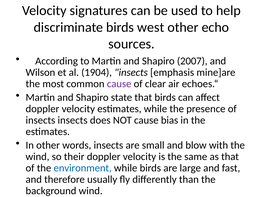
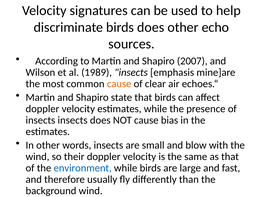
birds west: west -> does
1904: 1904 -> 1989
cause at (119, 84) colour: purple -> orange
